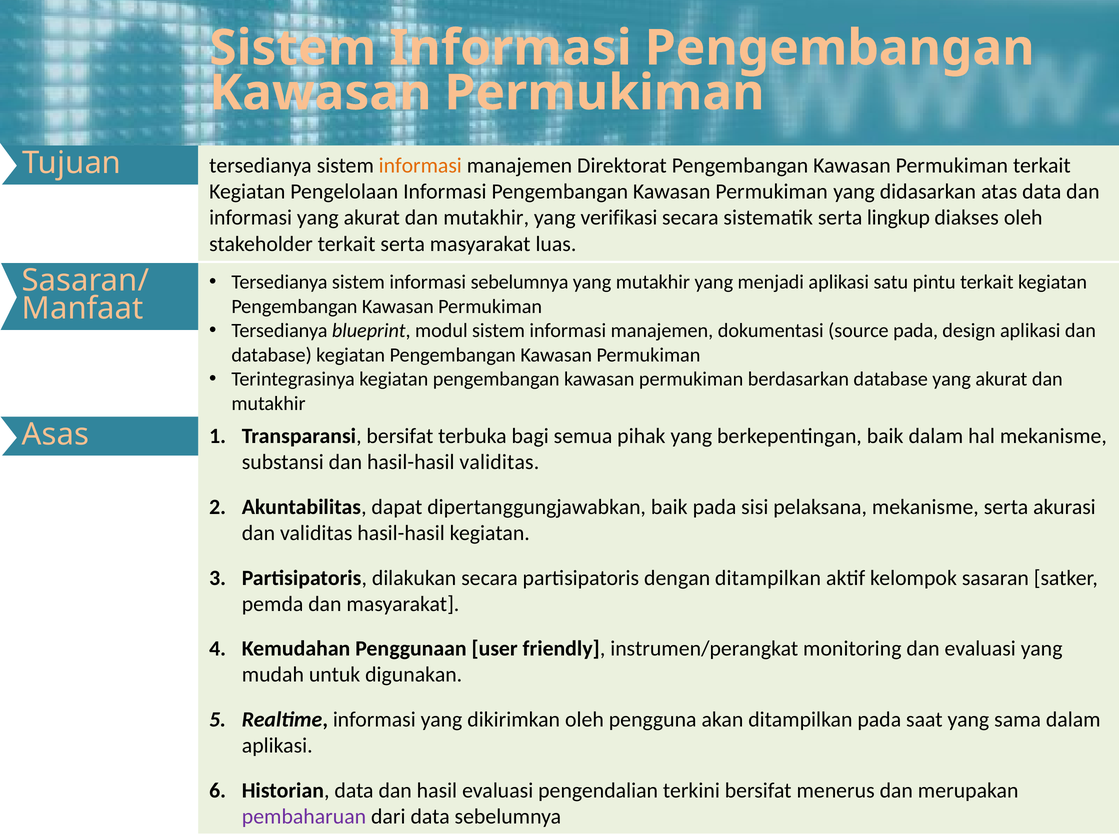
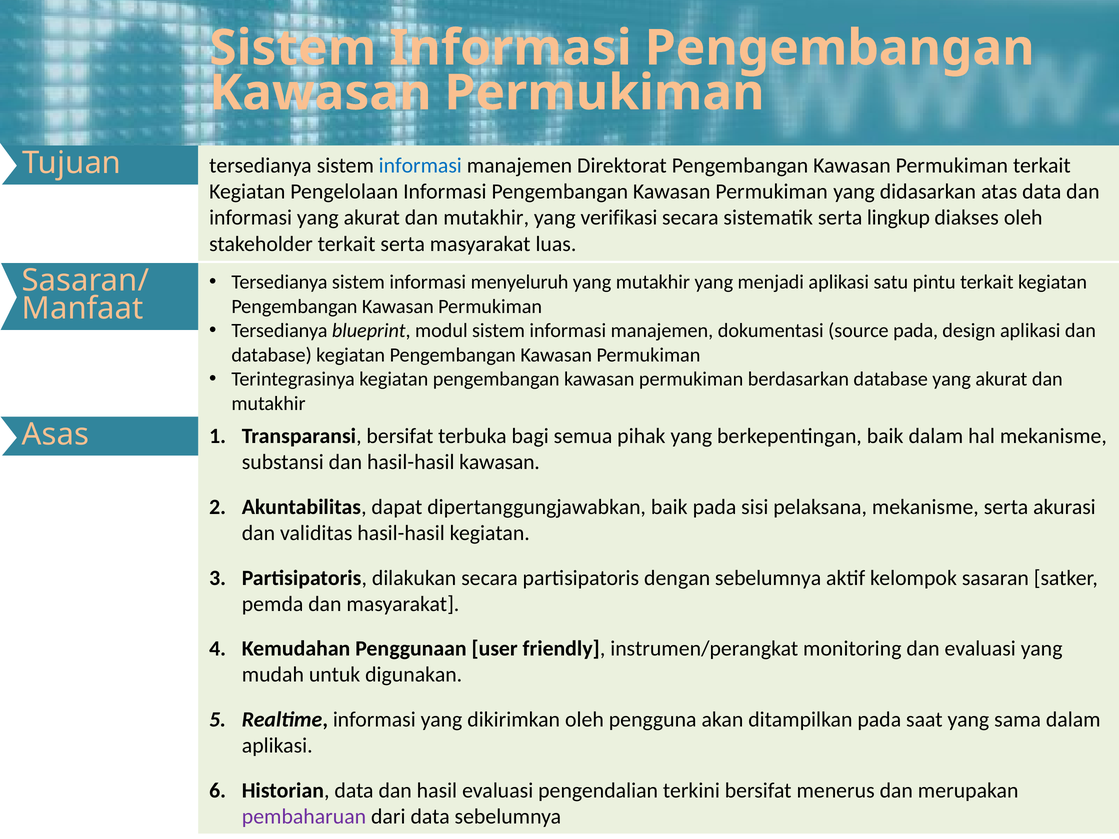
informasi at (420, 166) colour: orange -> blue
informasi sebelumnya: sebelumnya -> menyeluruh
hasil-hasil validitas: validitas -> kawasan
dengan ditampilkan: ditampilkan -> sebelumnya
